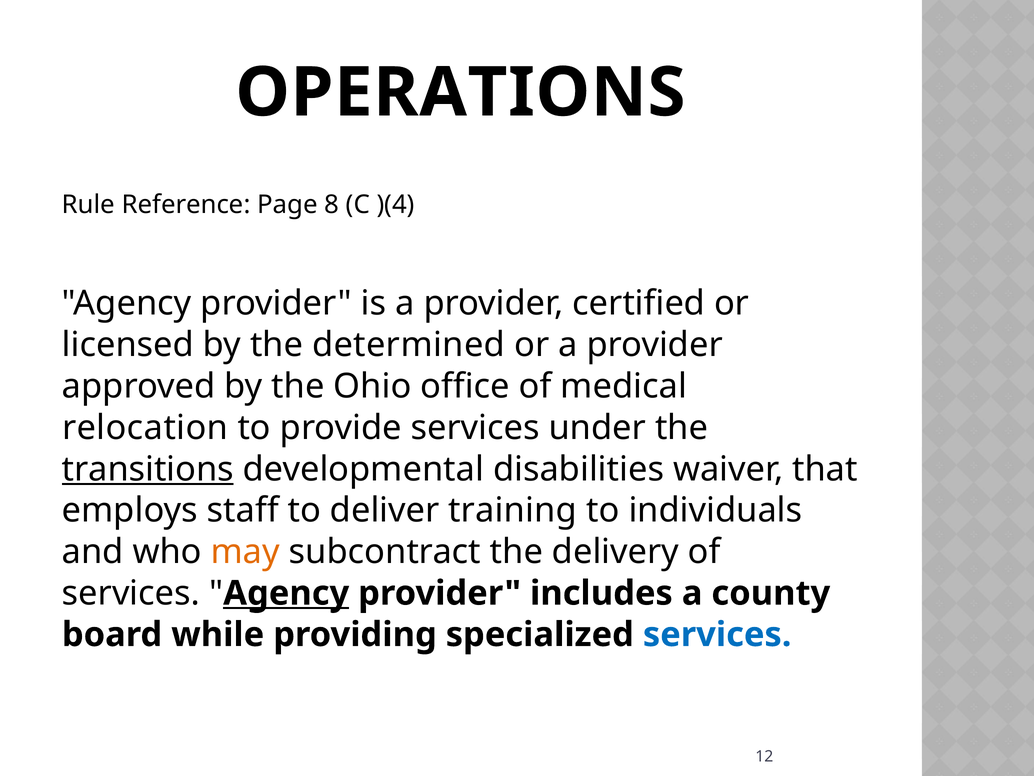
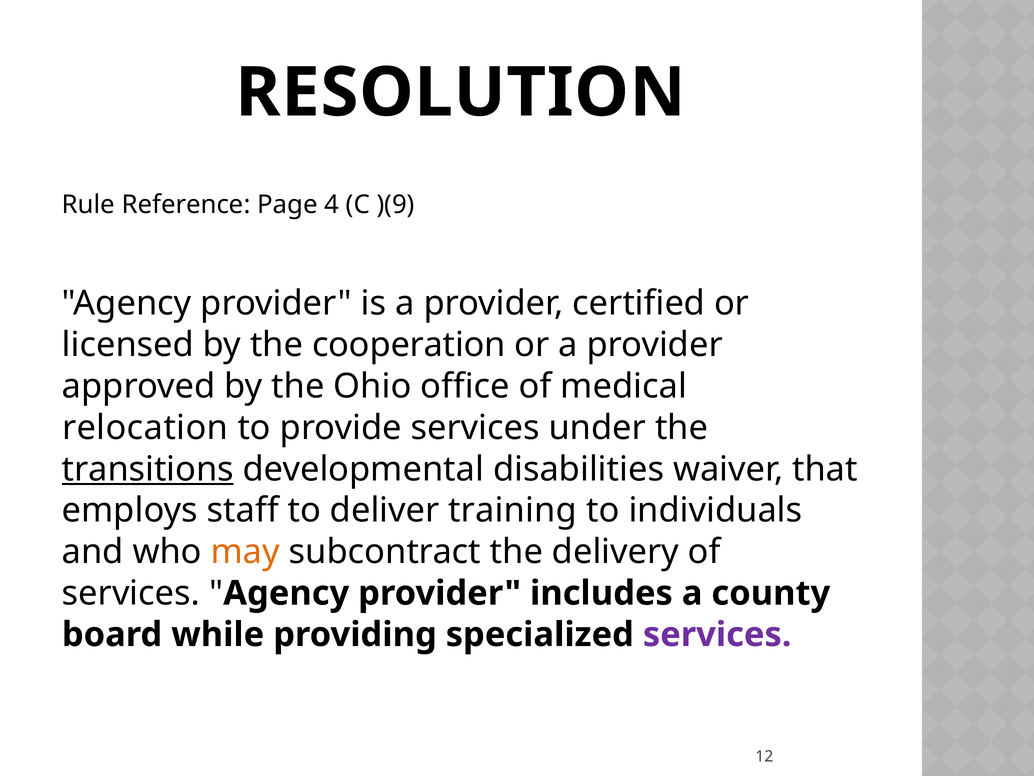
OPERATIONS: OPERATIONS -> RESOLUTION
8: 8 -> 4
)(4: )(4 -> )(9
determined: determined -> cooperation
Agency at (286, 593) underline: present -> none
services at (717, 634) colour: blue -> purple
